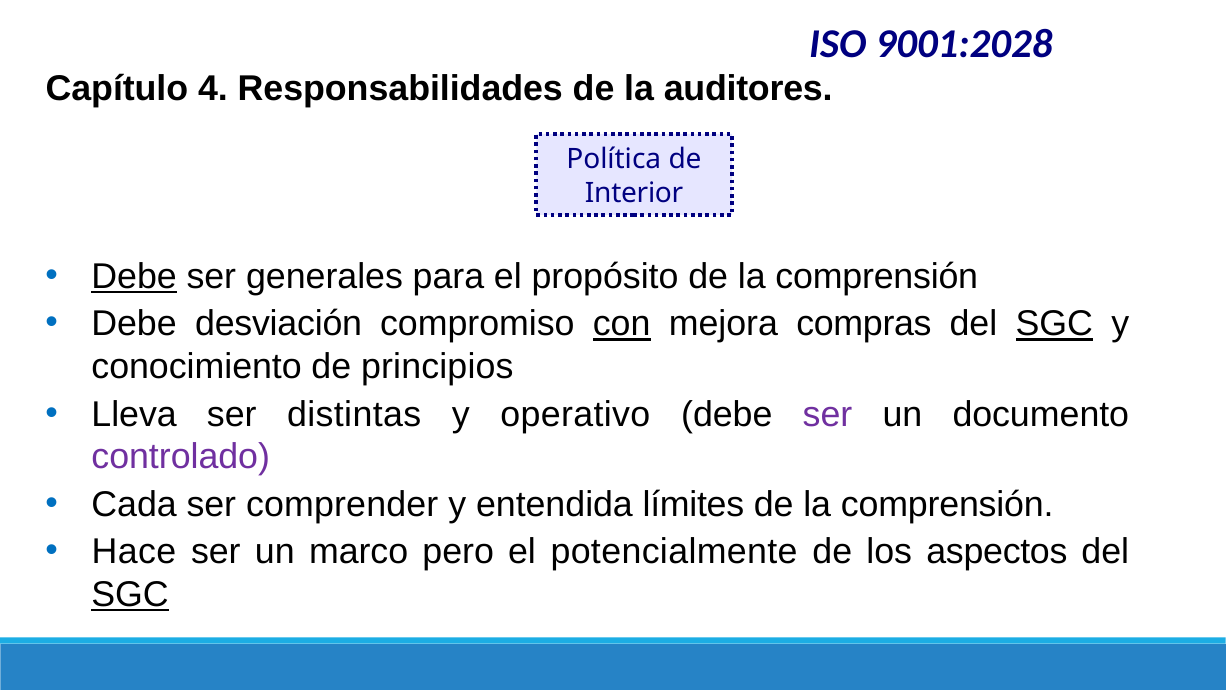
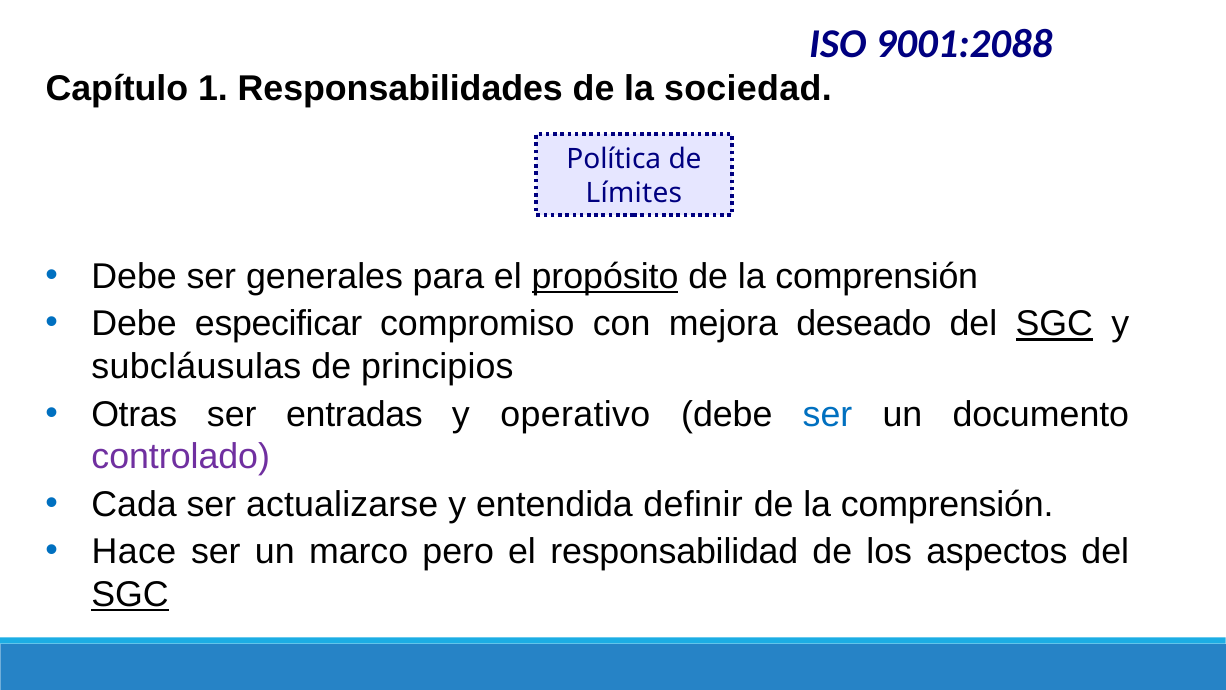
9001:2028: 9001:2028 -> 9001:2088
4: 4 -> 1
auditores: auditores -> sociedad
Interior: Interior -> Límites
Debe at (134, 277) underline: present -> none
propósito underline: none -> present
desviación: desviación -> especificar
con underline: present -> none
compras: compras -> deseado
conocimiento: conocimiento -> subcláusulas
Lleva: Lleva -> Otras
distintas: distintas -> entradas
ser at (827, 414) colour: purple -> blue
comprender: comprender -> actualizarse
límites: límites -> definir
potencialmente: potencialmente -> responsabilidad
